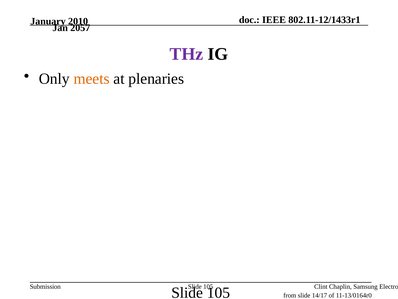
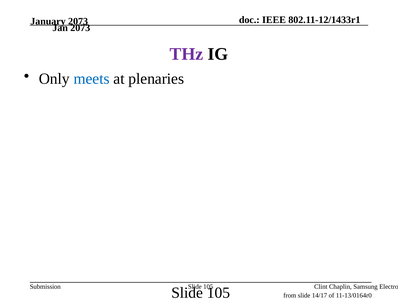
January 2010: 2010 -> 2073
Jan 2057: 2057 -> 2073
meets colour: orange -> blue
